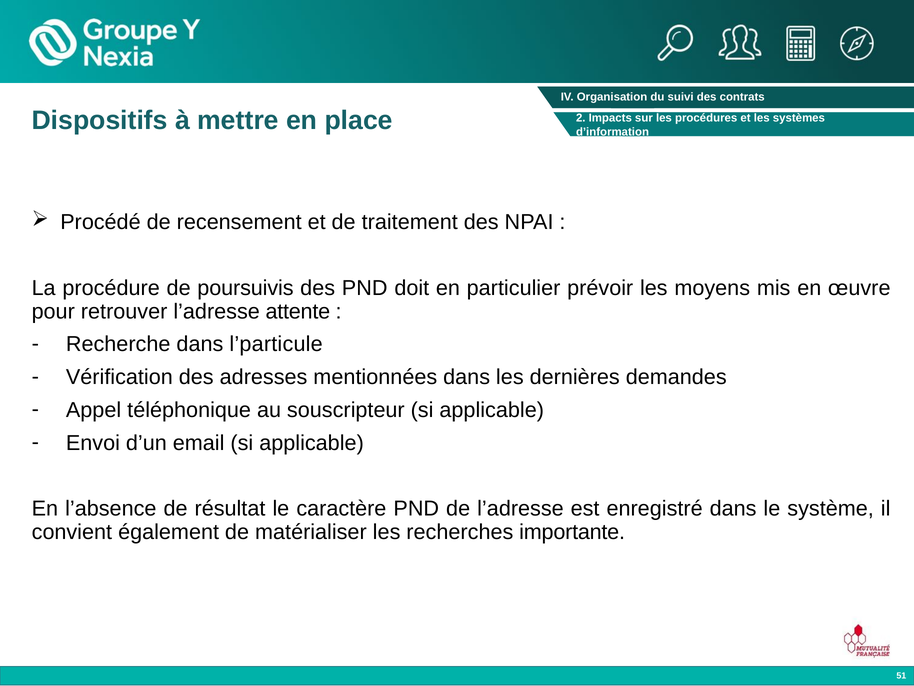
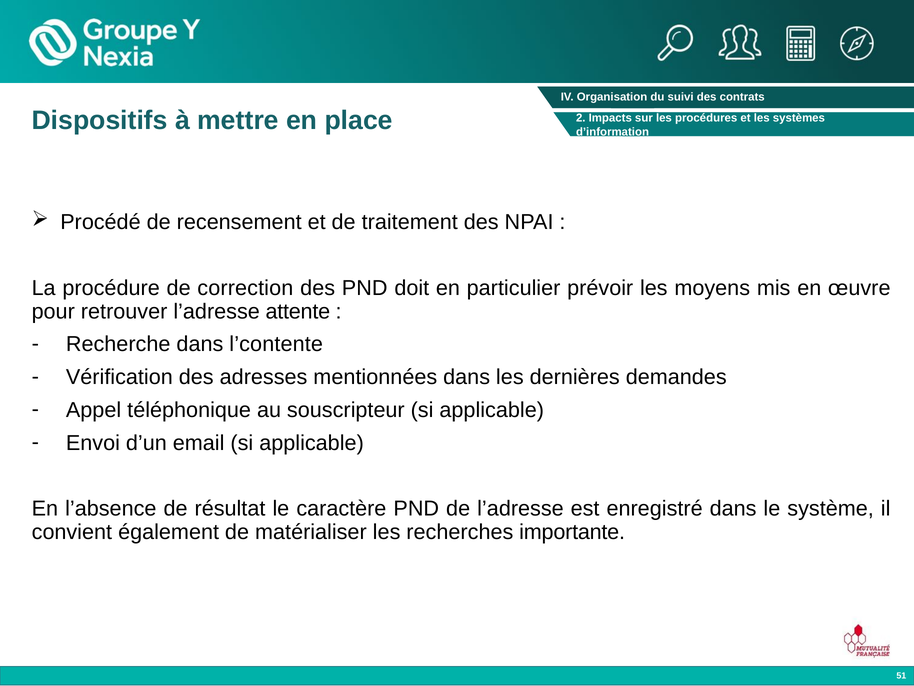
poursuivis: poursuivis -> correction
l’particule: l’particule -> l’contente
